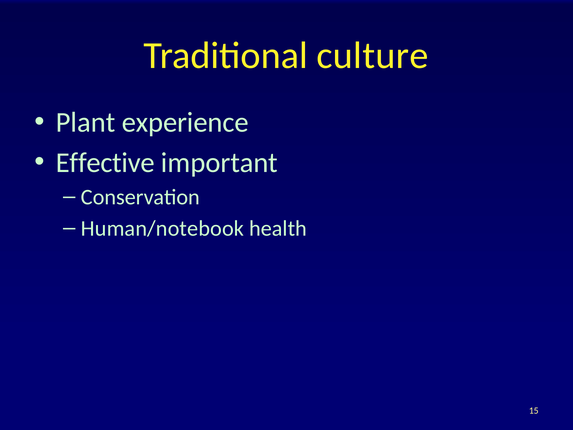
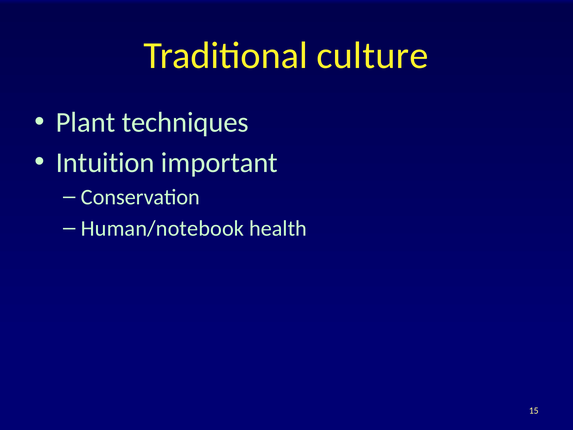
experience: experience -> techniques
Effective: Effective -> Intuition
